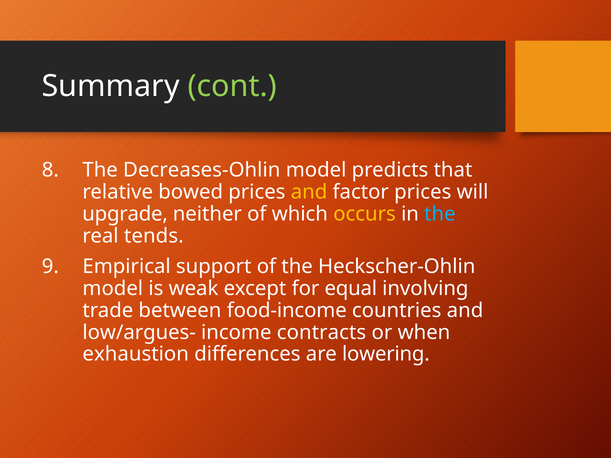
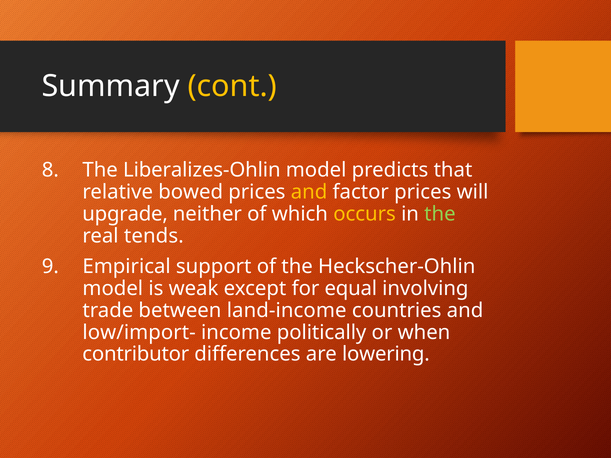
cont colour: light green -> yellow
Decreases-Ohlin: Decreases-Ohlin -> Liberalizes-Ohlin
the at (440, 214) colour: light blue -> light green
food-income: food-income -> land-income
low/argues-: low/argues- -> low/import-
contracts: contracts -> politically
exhaustion: exhaustion -> contributor
